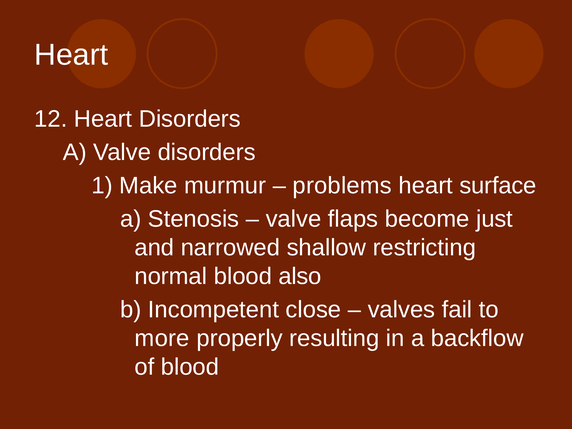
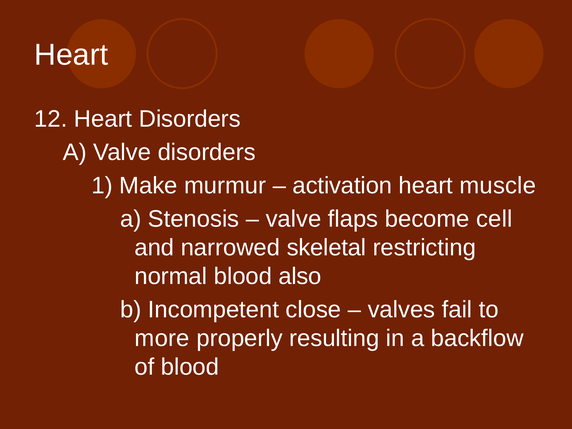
problems: problems -> activation
surface: surface -> muscle
just: just -> cell
shallow: shallow -> skeletal
